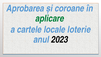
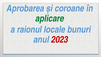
cartele: cartele -> raionul
loterie: loterie -> bunuri
2023 colour: black -> red
